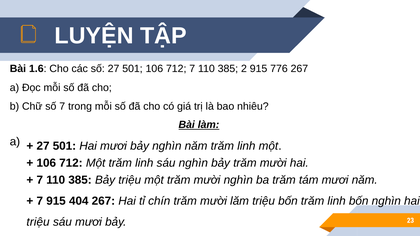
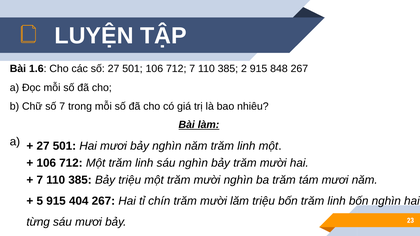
776: 776 -> 848
7 at (40, 201): 7 -> 5
triệu at (38, 222): triệu -> từng
